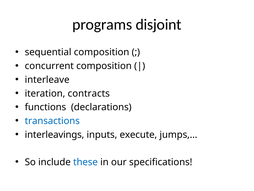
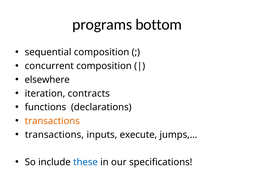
disjoint: disjoint -> bottom
interleave: interleave -> elsewhere
transactions at (52, 121) colour: blue -> orange
interleavings at (54, 134): interleavings -> transactions
